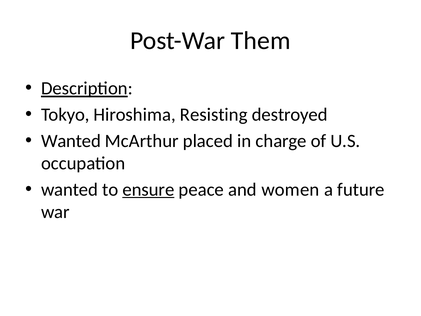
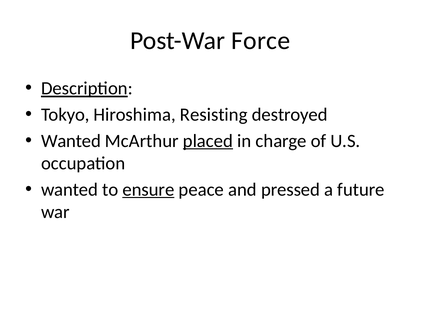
Them: Them -> Force
placed underline: none -> present
women: women -> pressed
